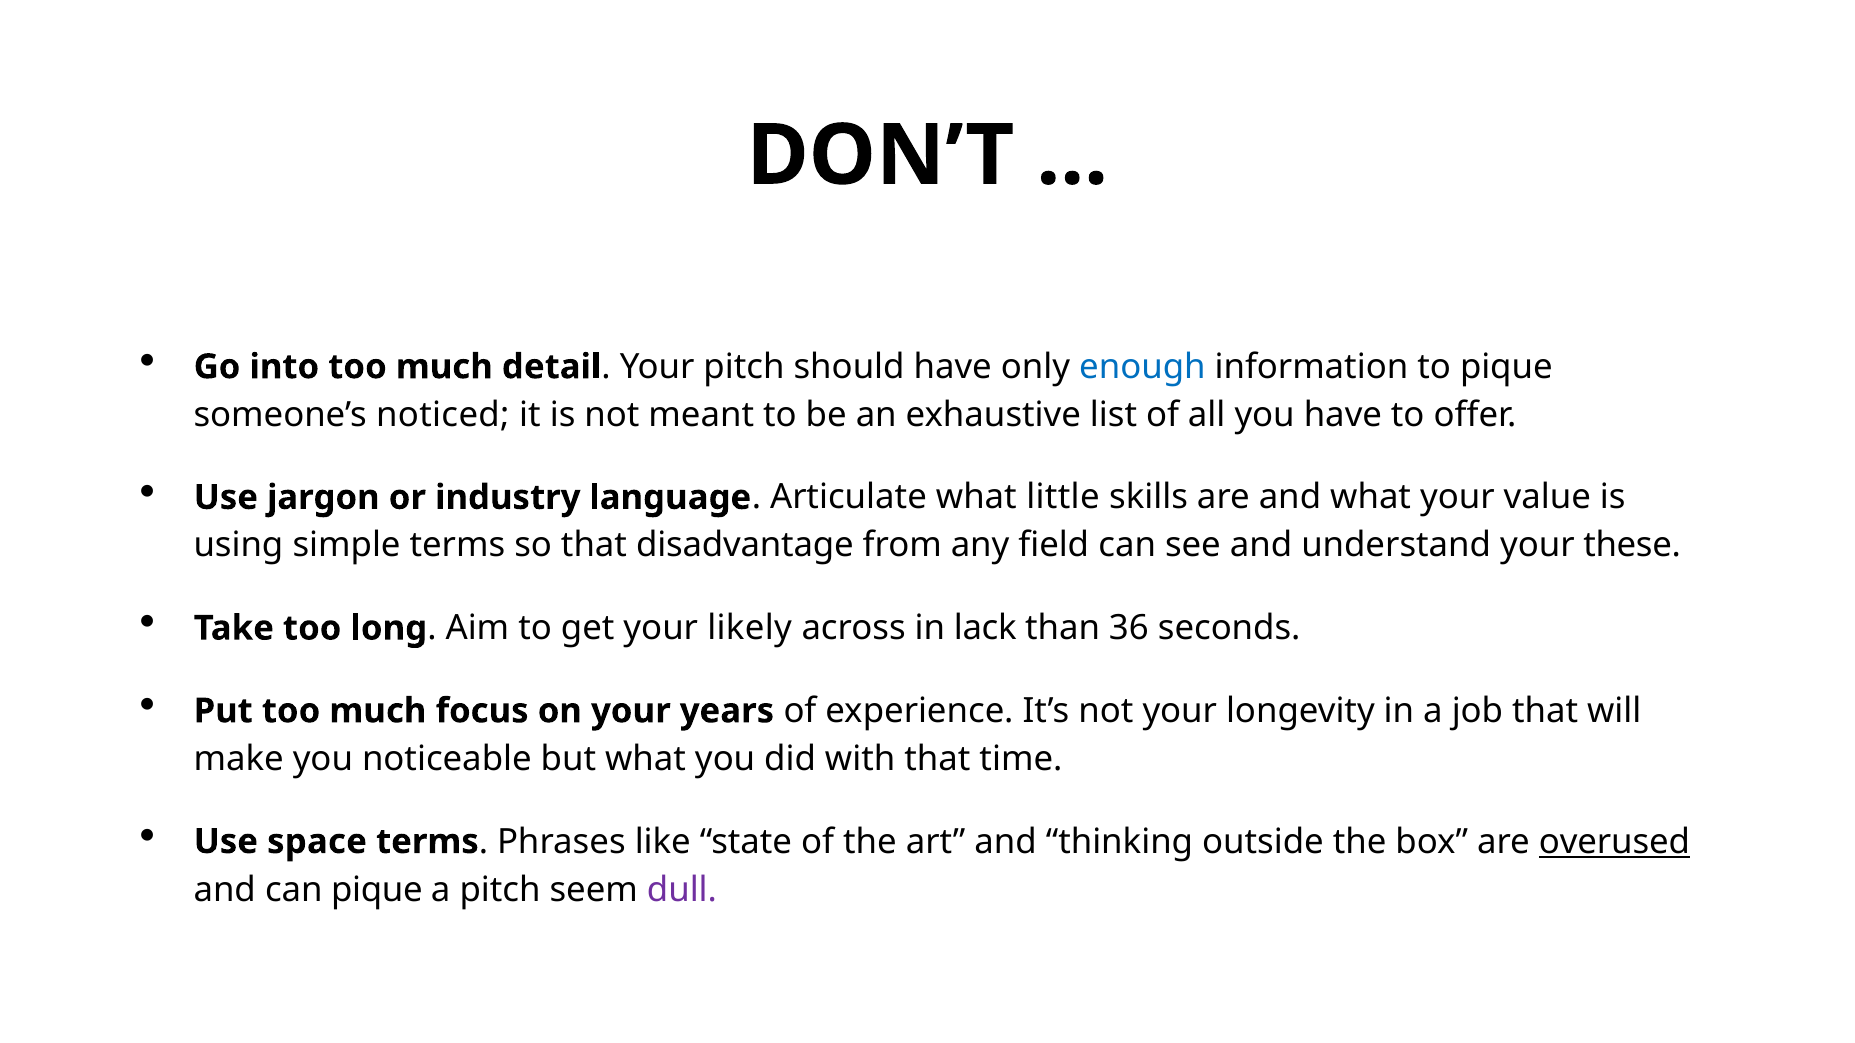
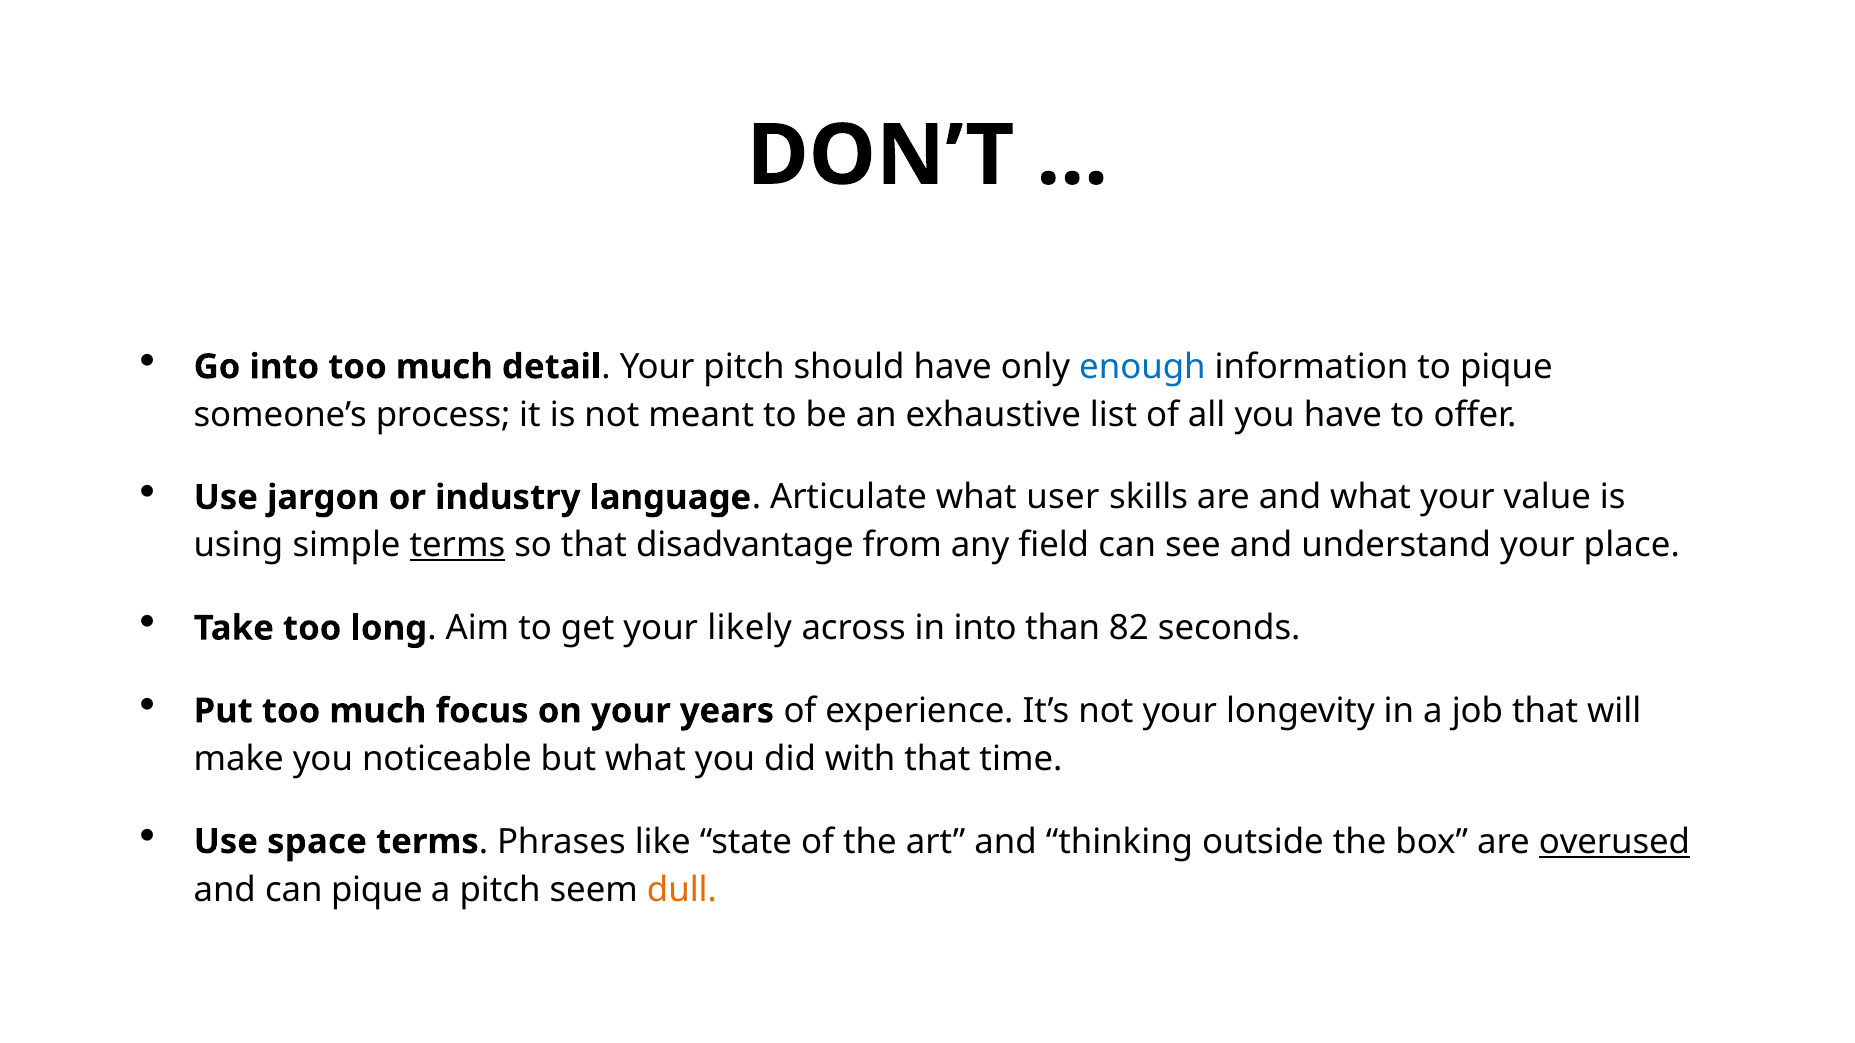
noticed: noticed -> process
little: little -> user
terms at (457, 546) underline: none -> present
these: these -> place
in lack: lack -> into
36: 36 -> 82
dull colour: purple -> orange
